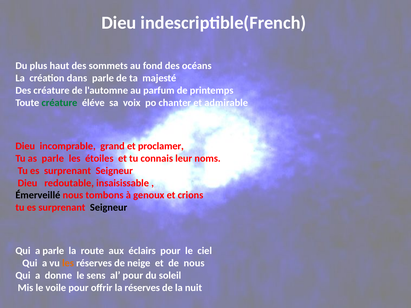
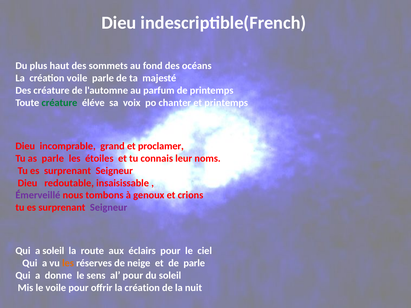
création dans: dans -> voile
et admirable: admirable -> printemps
Émerveillé colour: black -> purple
Seigneur at (109, 208) colour: black -> purple
a parle: parle -> soleil
de nous: nous -> parle
offrir la réserves: réserves -> création
